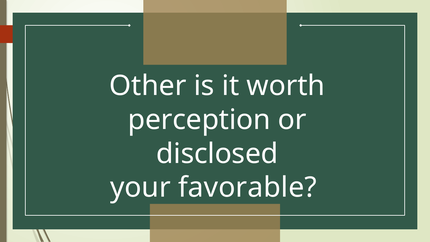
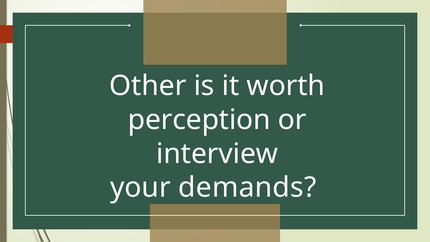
disclosed: disclosed -> interview
favorable: favorable -> demands
